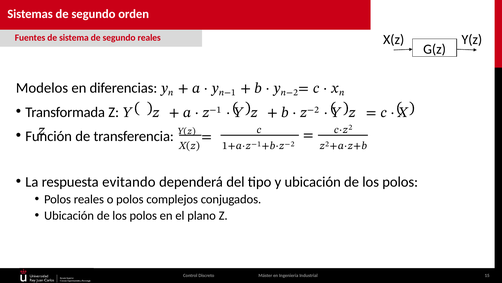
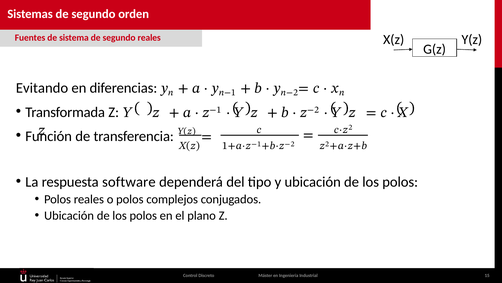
Modelos: Modelos -> Evitando
evitando: evitando -> software
